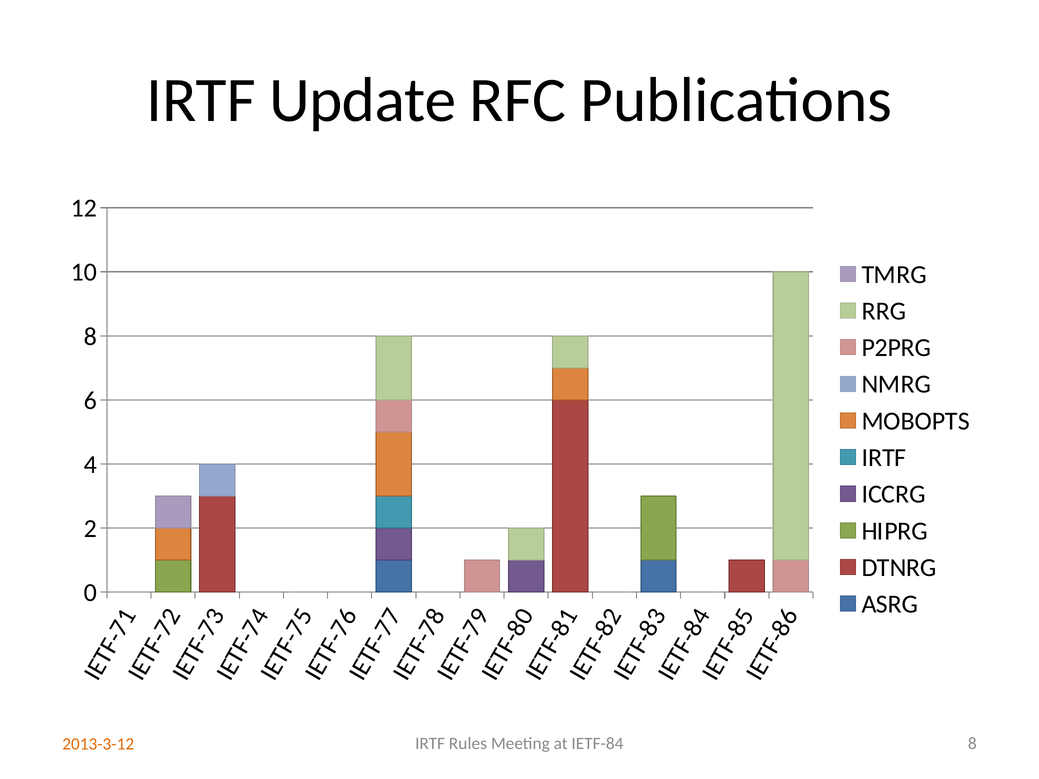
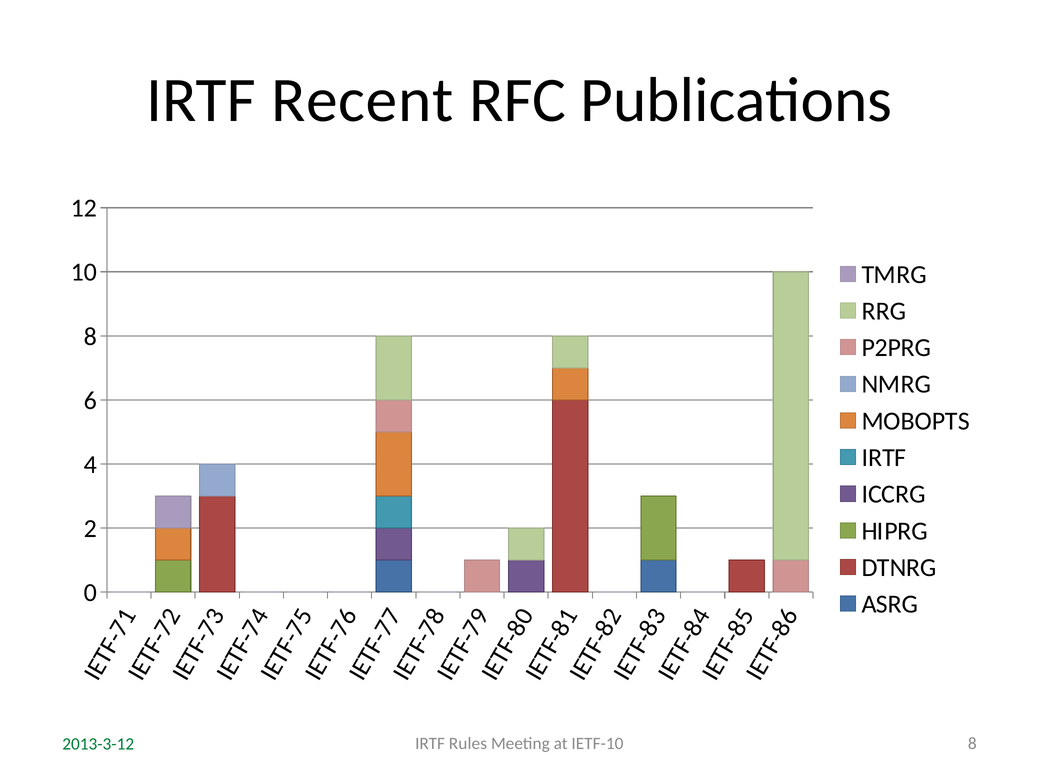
Update: Update -> Recent
IETF-84: IETF-84 -> IETF-10
2013-3-12 colour: orange -> green
